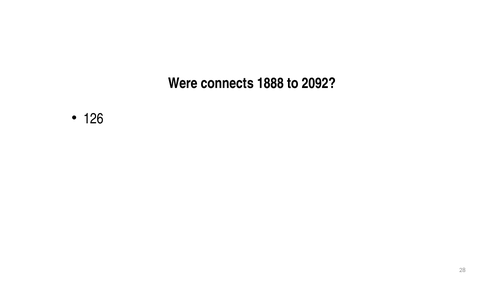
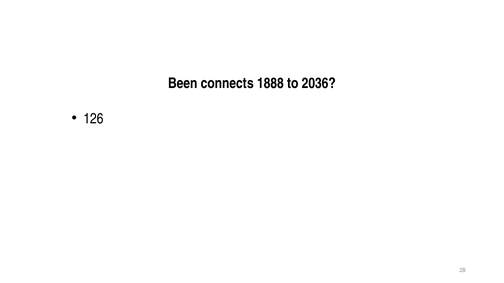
Were: Were -> Been
2092: 2092 -> 2036
